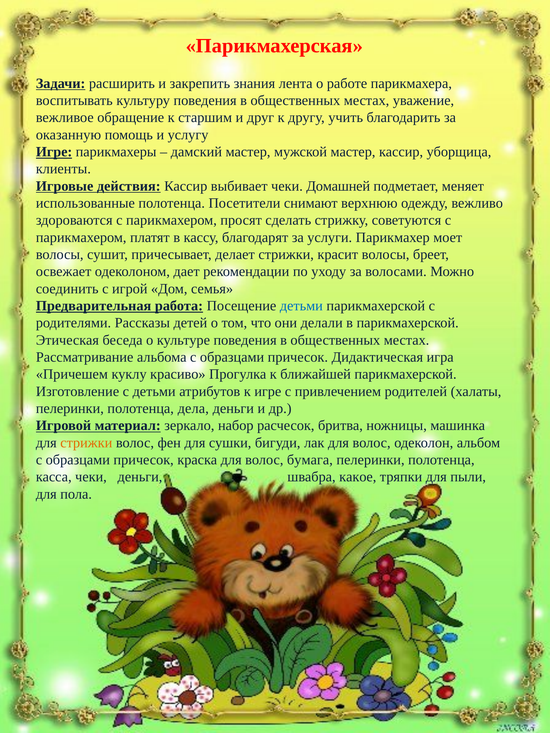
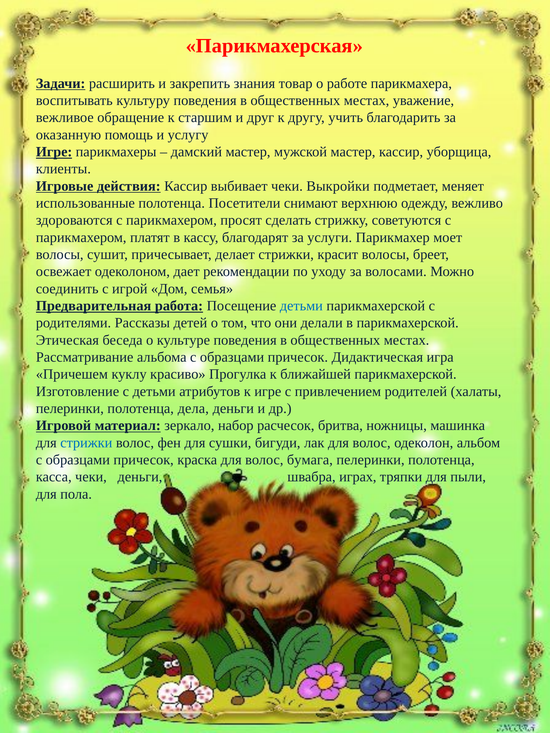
лента: лента -> товар
Домашней: Домашней -> Выкройки
стрижки at (86, 443) colour: orange -> blue
какое: какое -> играх
